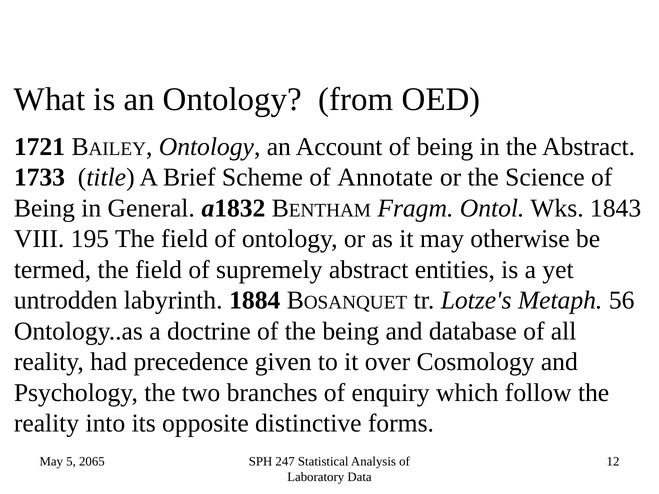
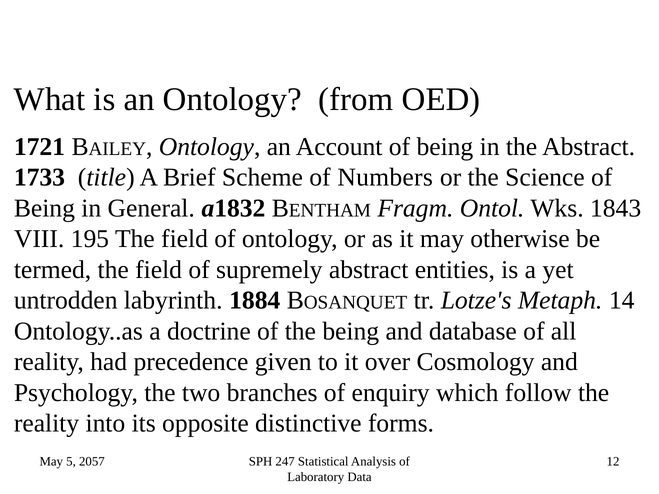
Annotate: Annotate -> Numbers
56: 56 -> 14
2065: 2065 -> 2057
